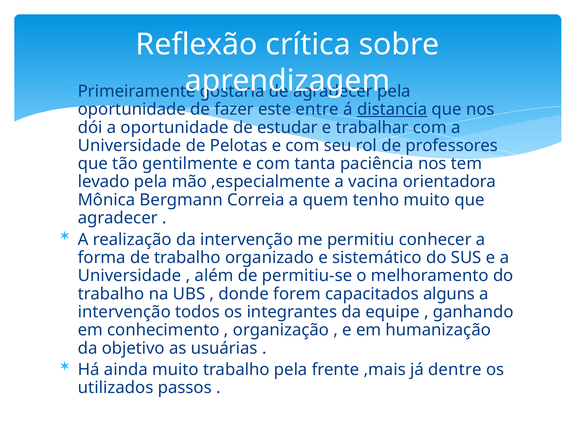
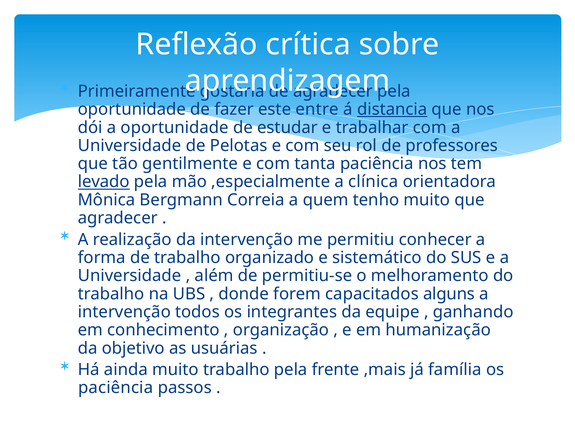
levado underline: none -> present
vacina: vacina -> clínica
dentre: dentre -> família
utilizados at (116, 388): utilizados -> paciência
